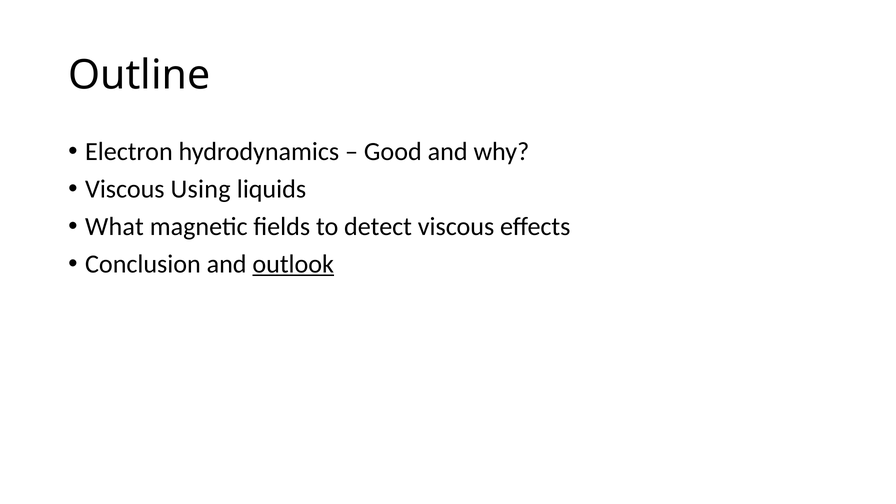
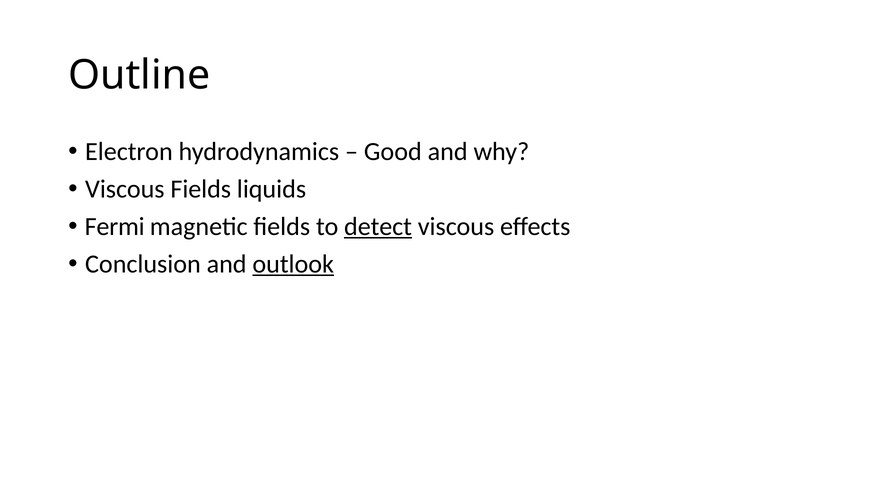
Viscous Using: Using -> Fields
What: What -> Fermi
detect underline: none -> present
